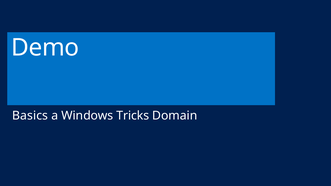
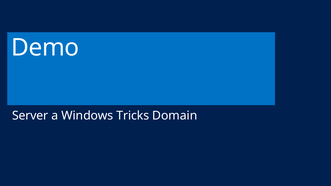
Basics: Basics -> Server
